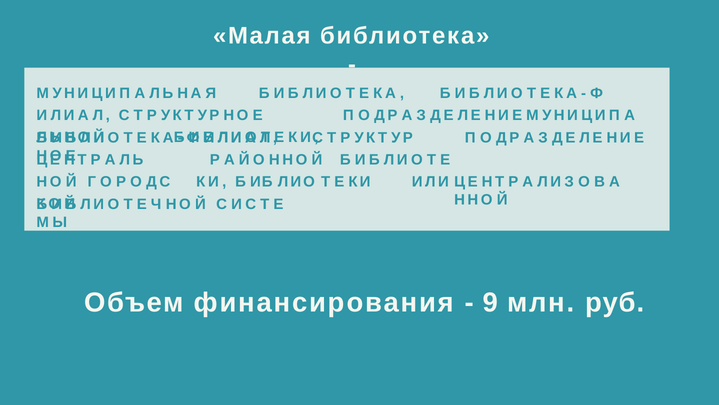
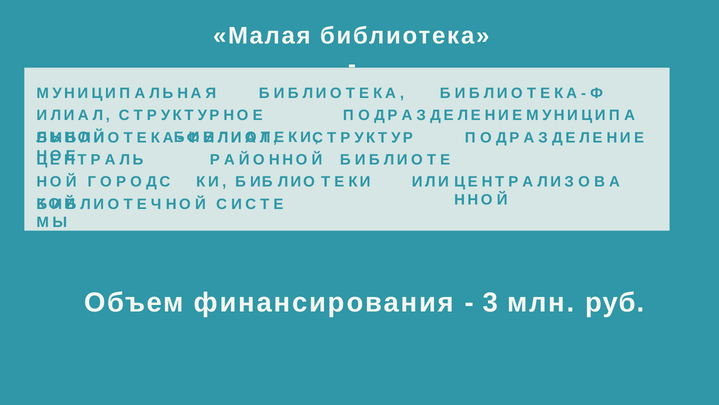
9: 9 -> 3
